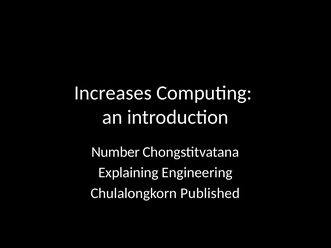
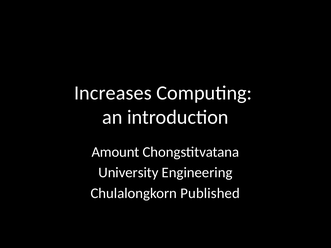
Number: Number -> Amount
Explaining: Explaining -> University
